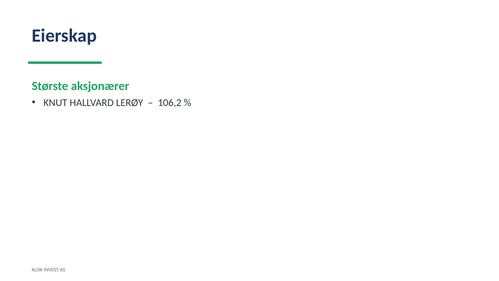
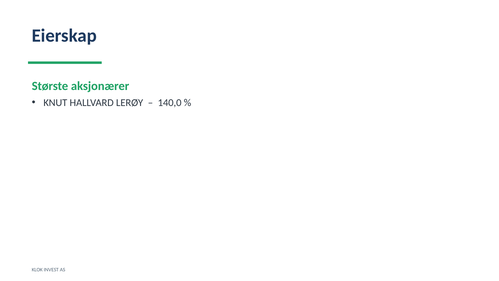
106,2: 106,2 -> 140,0
